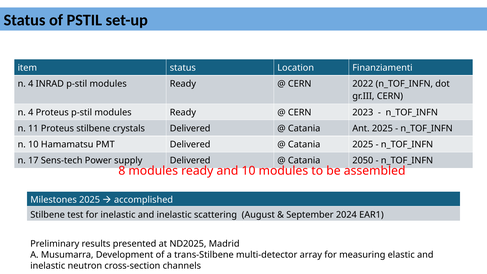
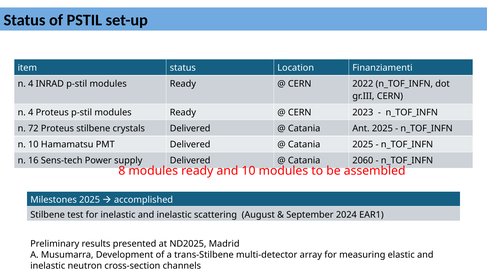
11: 11 -> 72
17: 17 -> 16
2050: 2050 -> 2060
